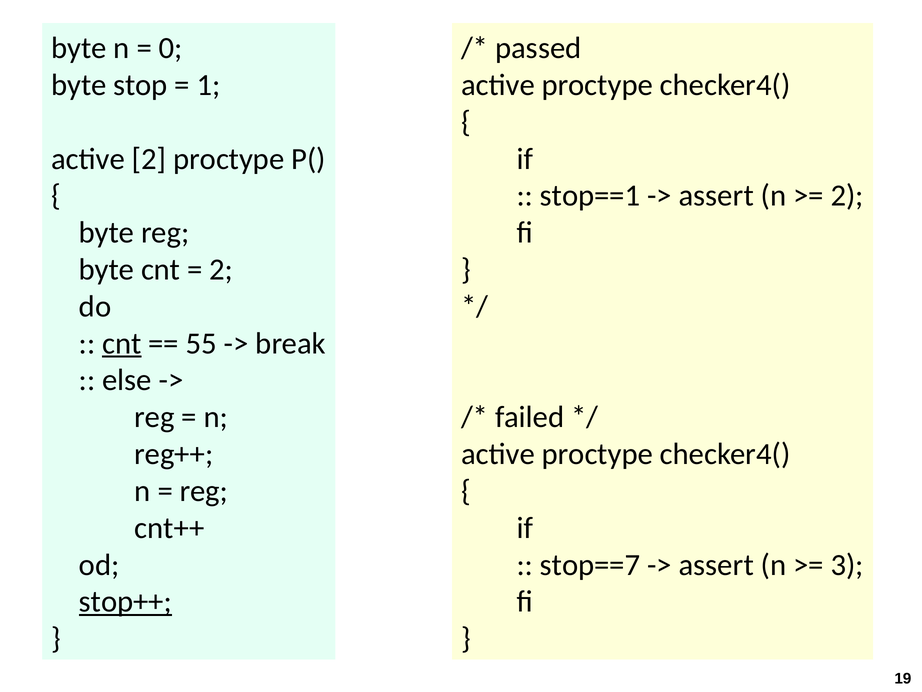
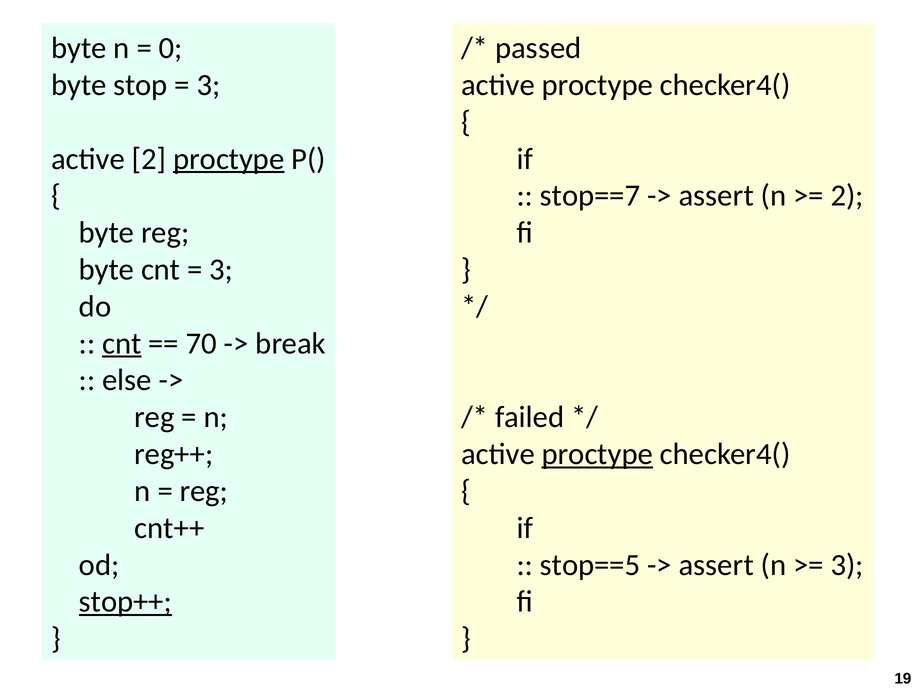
1 at (209, 85): 1 -> 3
proctype at (229, 159) underline: none -> present
stop==1: stop==1 -> stop==7
2 at (221, 269): 2 -> 3
55: 55 -> 70
proctype at (597, 454) underline: none -> present
stop==7: stop==7 -> stop==5
